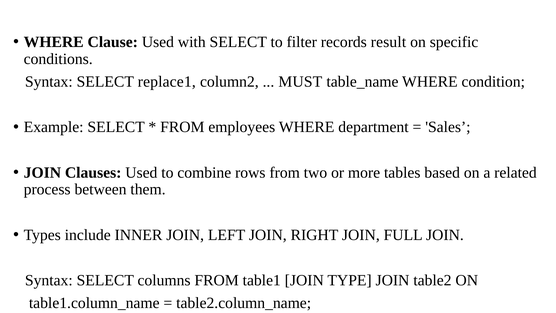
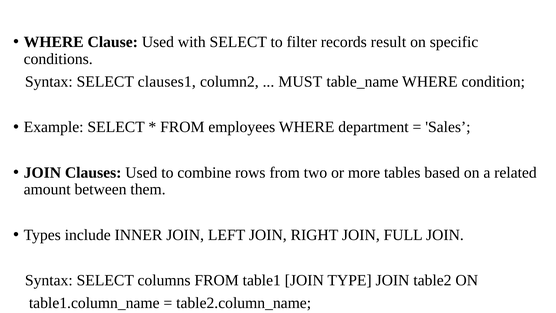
replace1: replace1 -> clauses1
process: process -> amount
